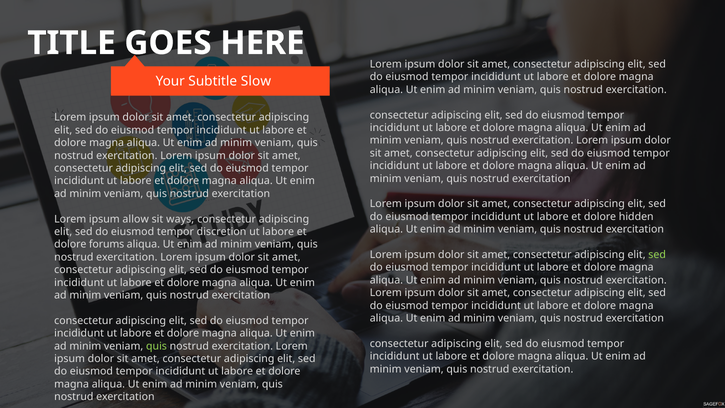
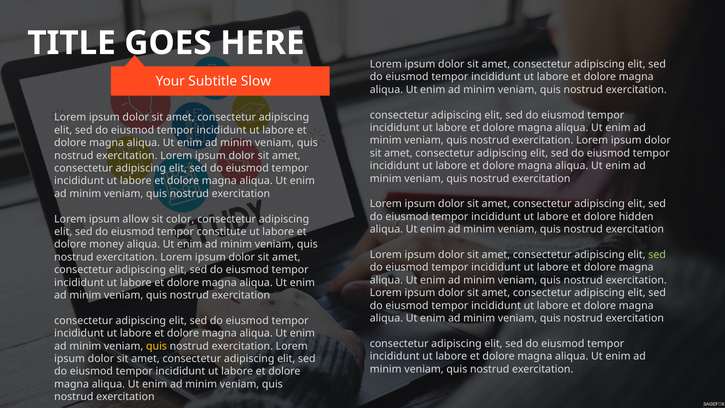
ways: ways -> color
discretion: discretion -> constitute
forums: forums -> money
quis at (156, 346) colour: light green -> yellow
